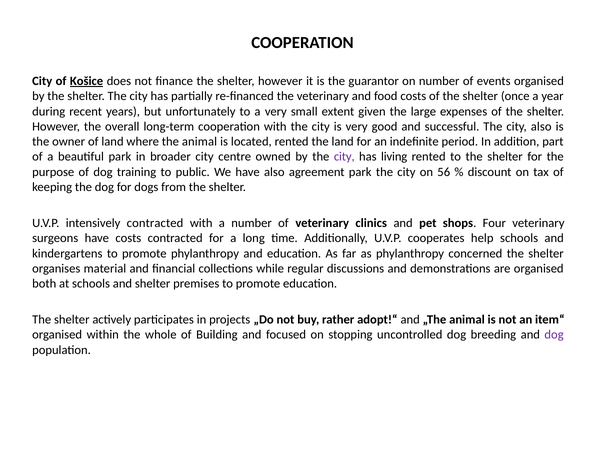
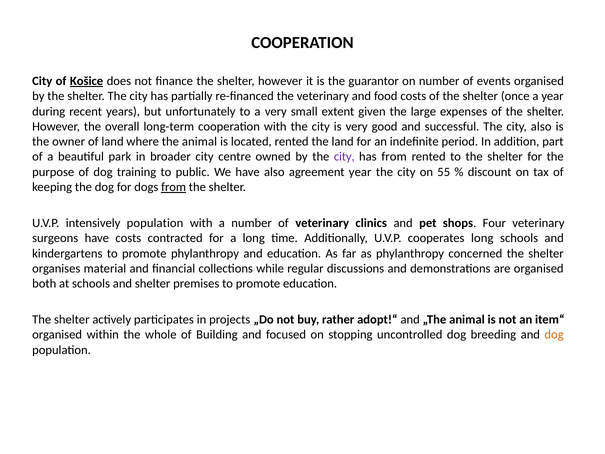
has living: living -> from
agreement park: park -> year
56: 56 -> 55
from at (174, 187) underline: none -> present
intensively contracted: contracted -> population
cooperates help: help -> long
dog at (554, 335) colour: purple -> orange
